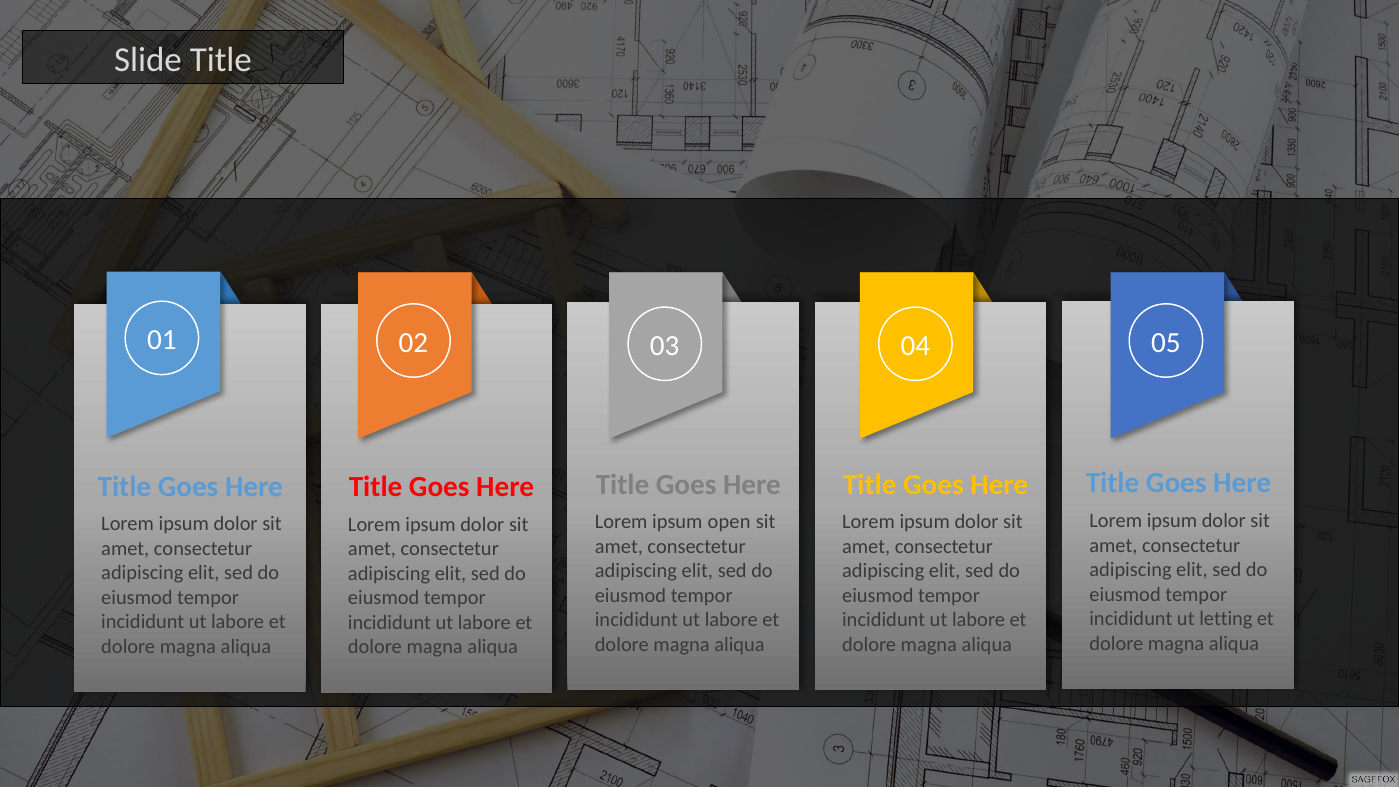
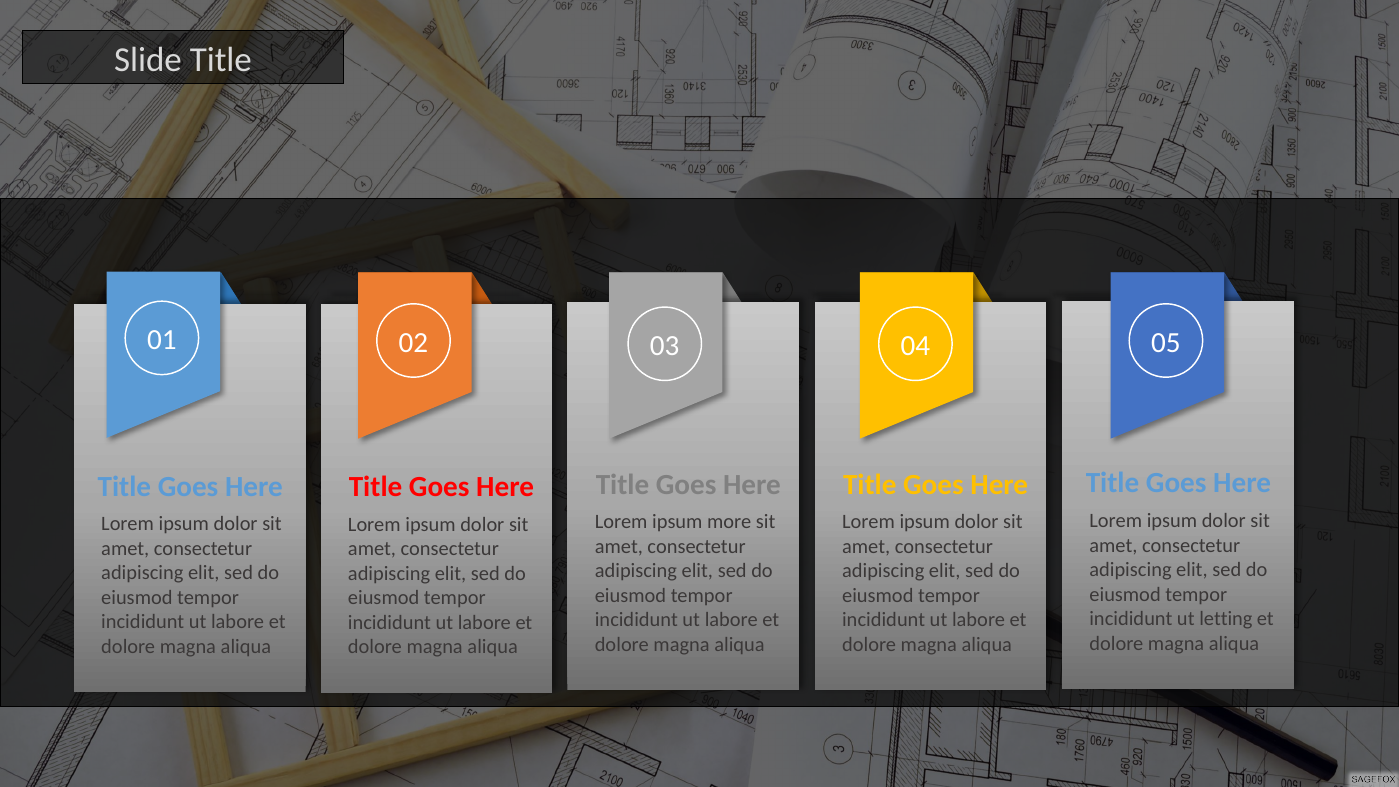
open: open -> more
